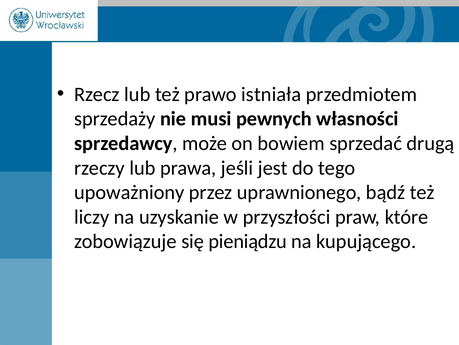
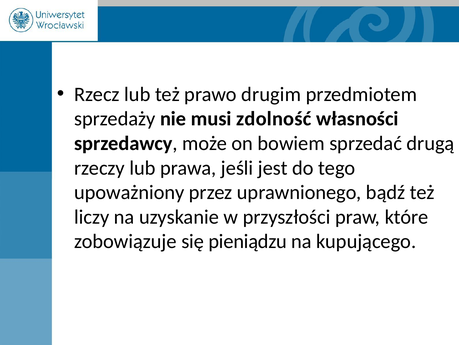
istniała: istniała -> drugim
pewnych: pewnych -> zdolność
